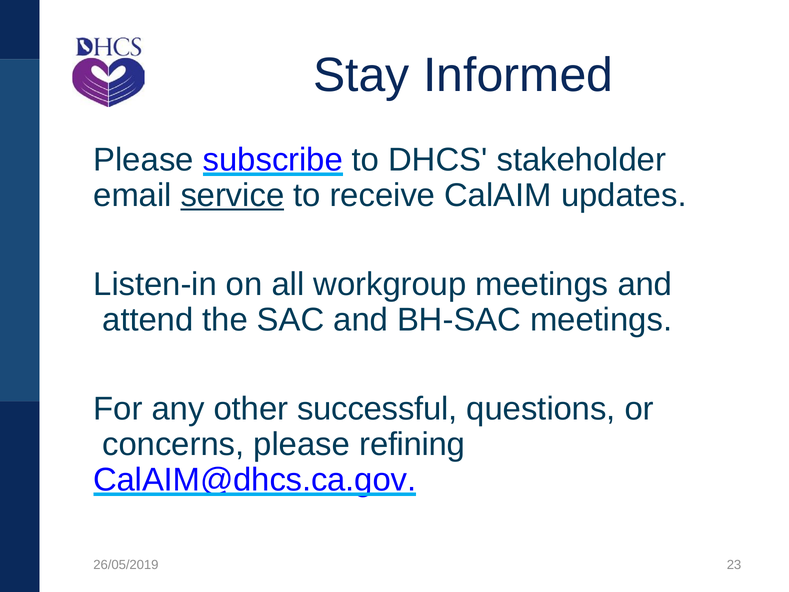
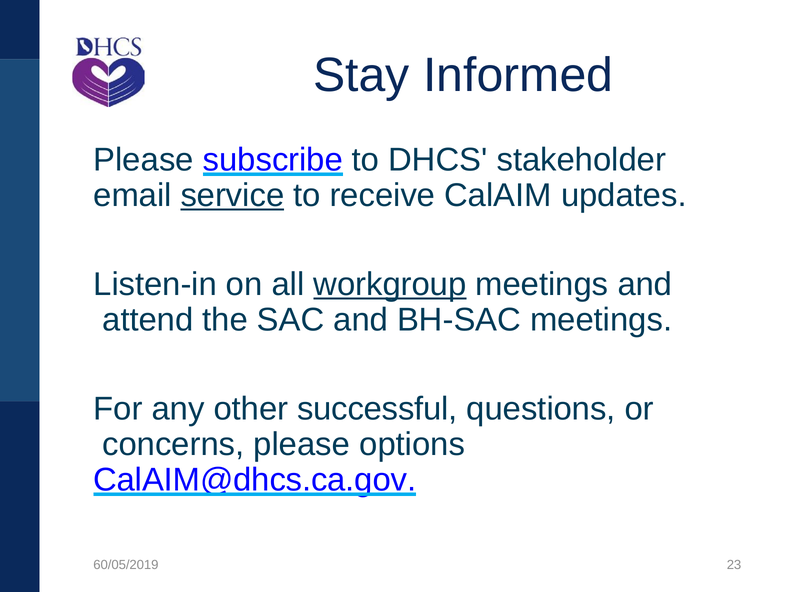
workgroup underline: none -> present
refining: refining -> options
26/05/2019: 26/05/2019 -> 60/05/2019
